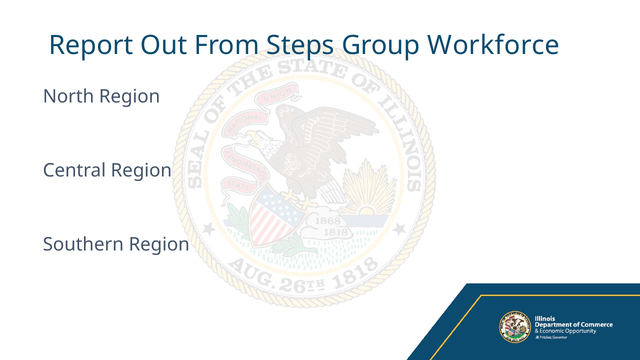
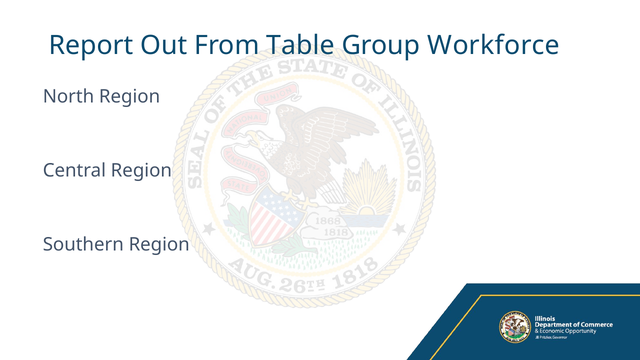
Steps: Steps -> Table
